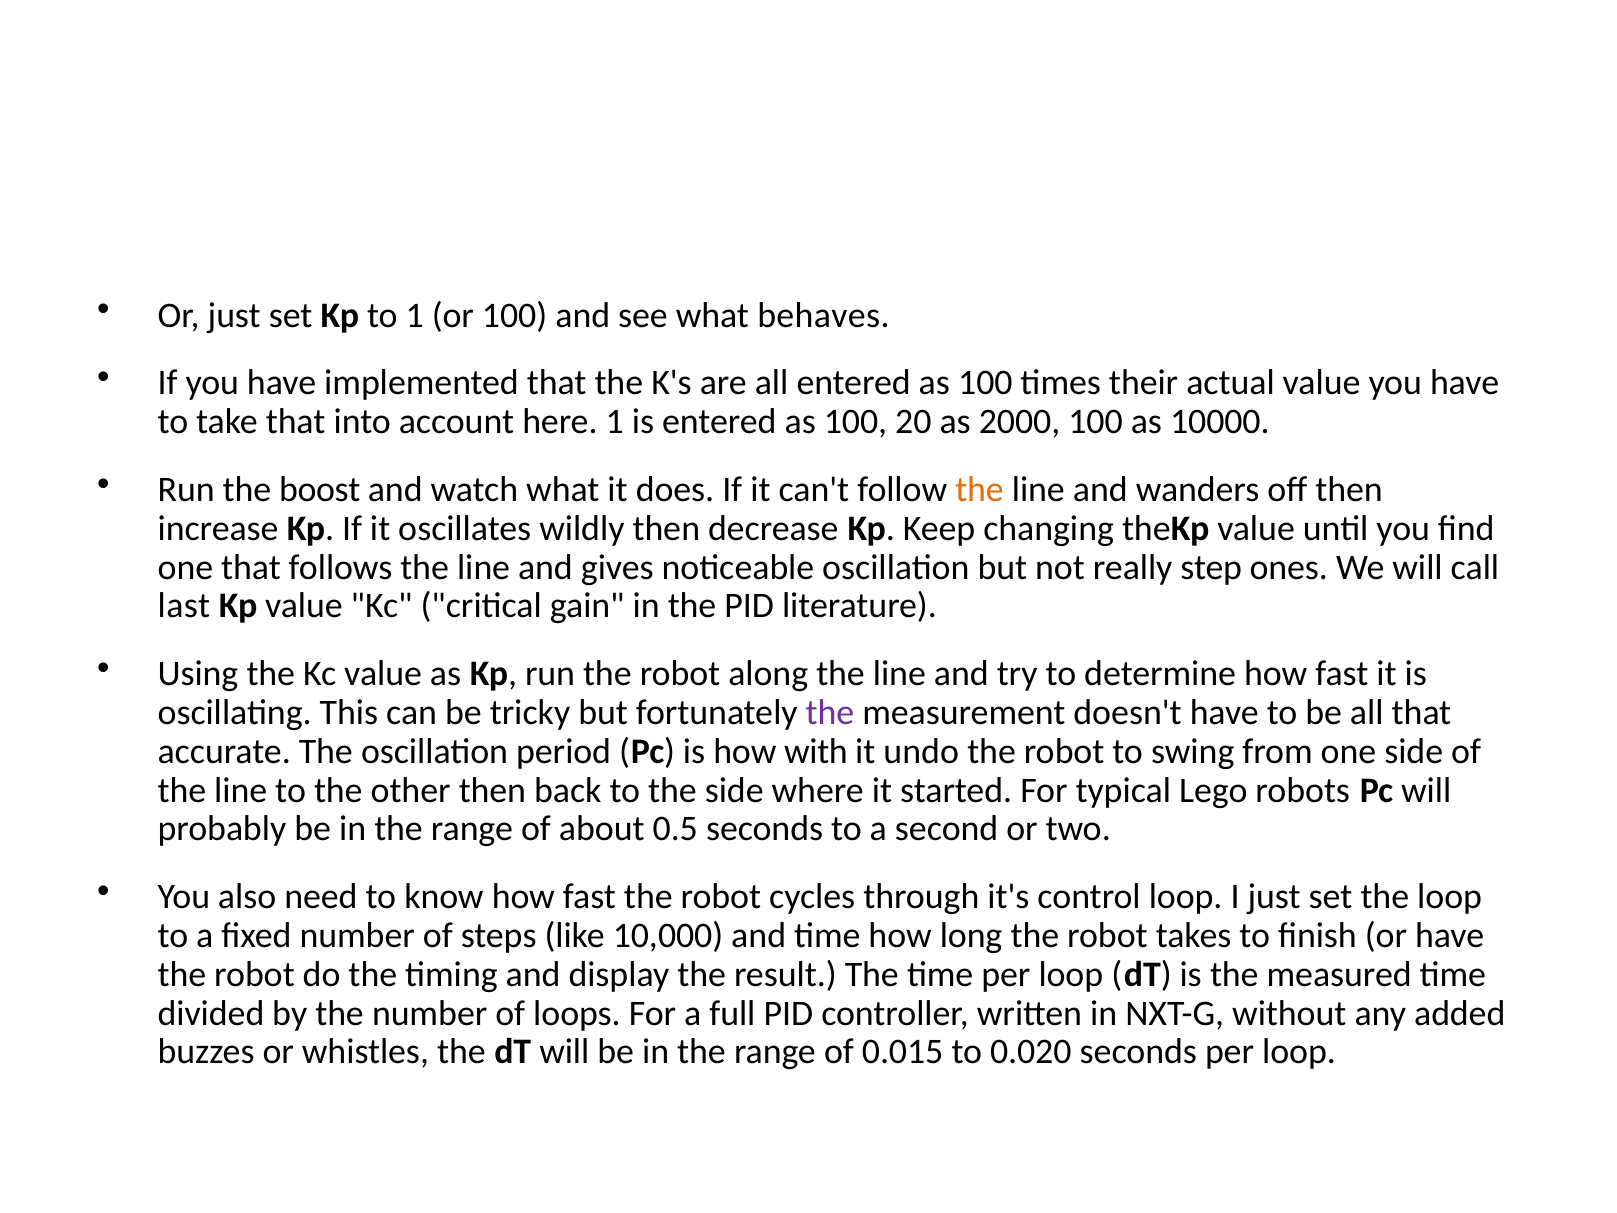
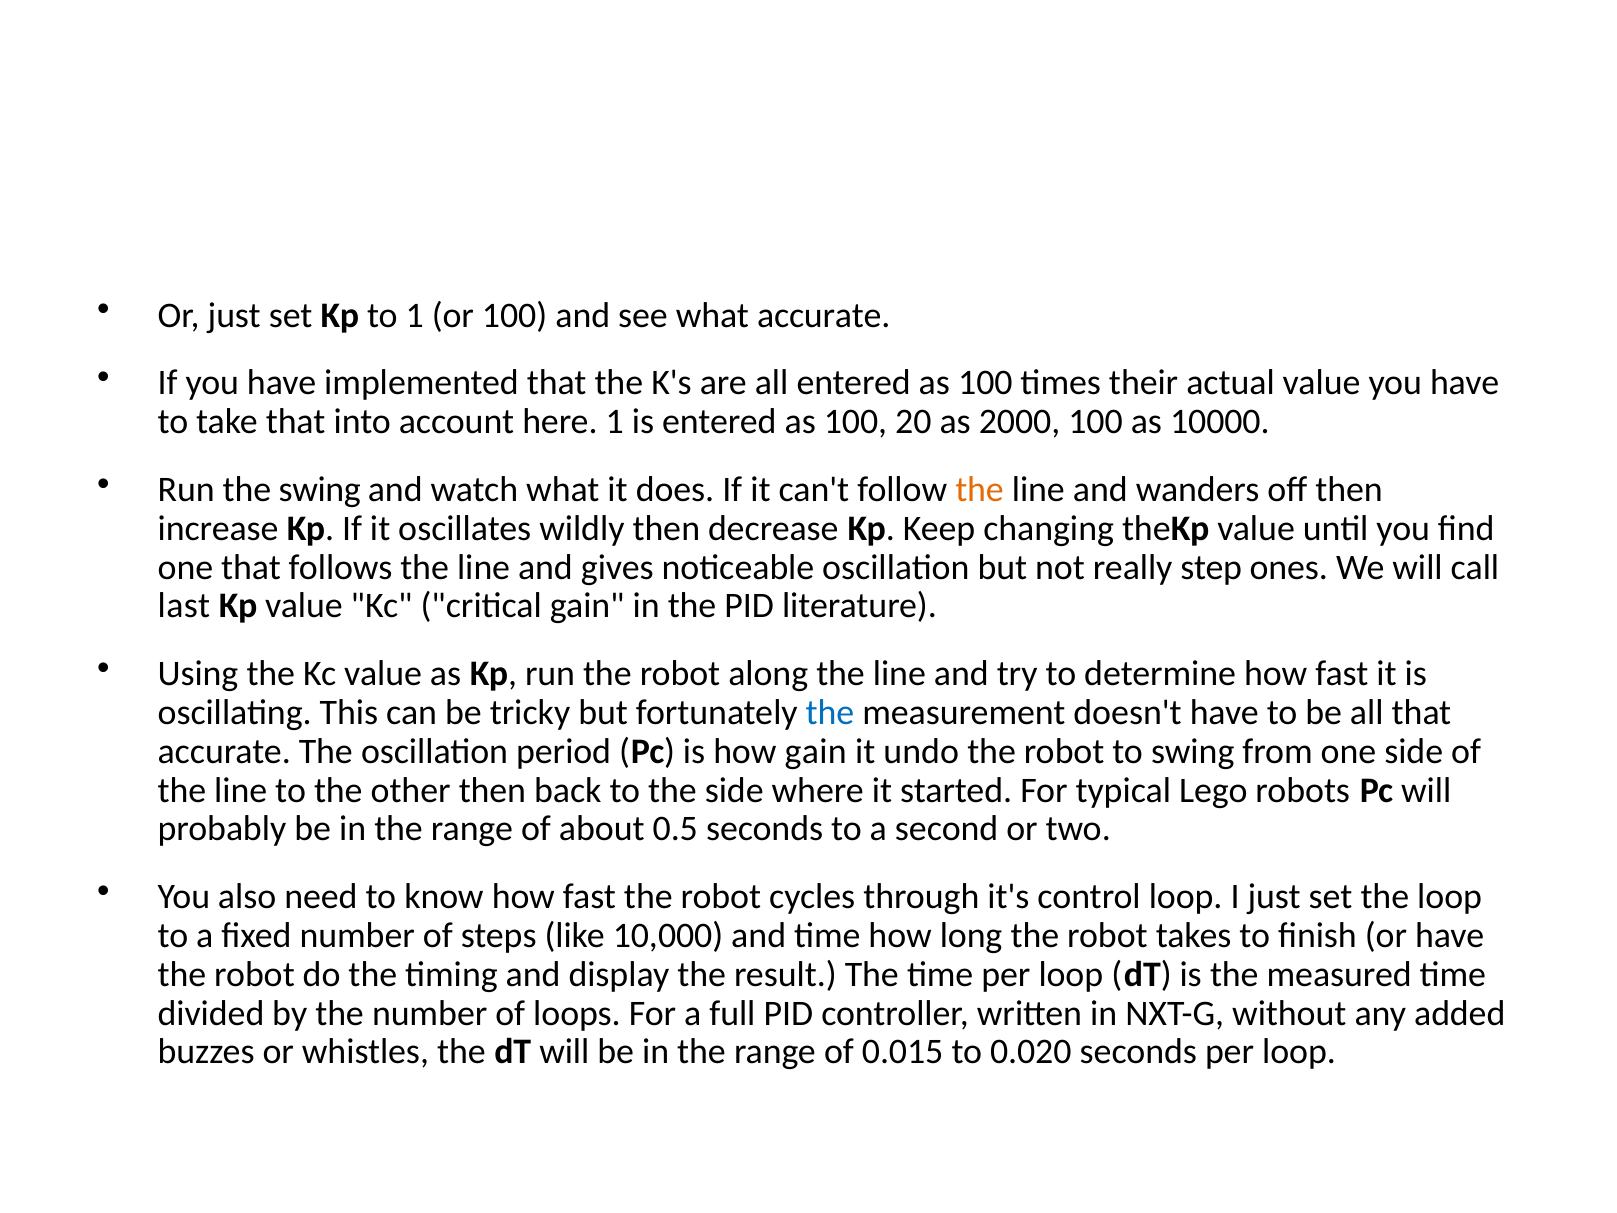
what behaves: behaves -> accurate
the boost: boost -> swing
the at (830, 713) colour: purple -> blue
how with: with -> gain
